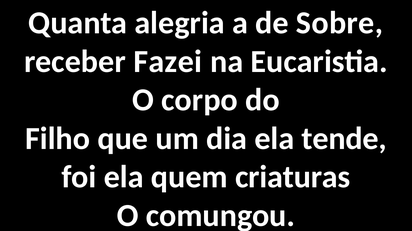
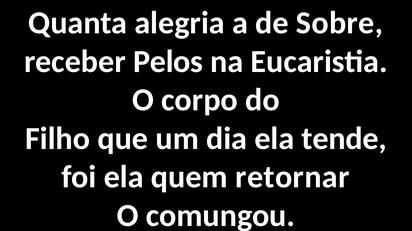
Fazei: Fazei -> Pelos
criaturas: criaturas -> retornar
